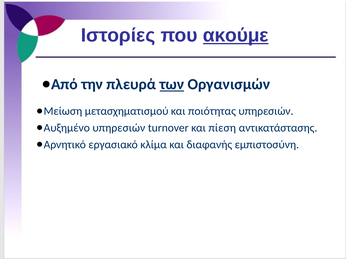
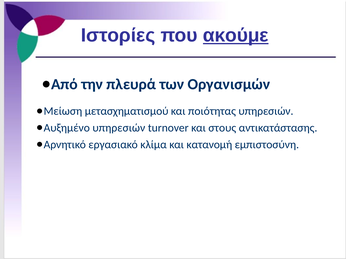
των underline: present -> none
πίεση: πίεση -> στους
διαφανής: διαφανής -> κατανομή
